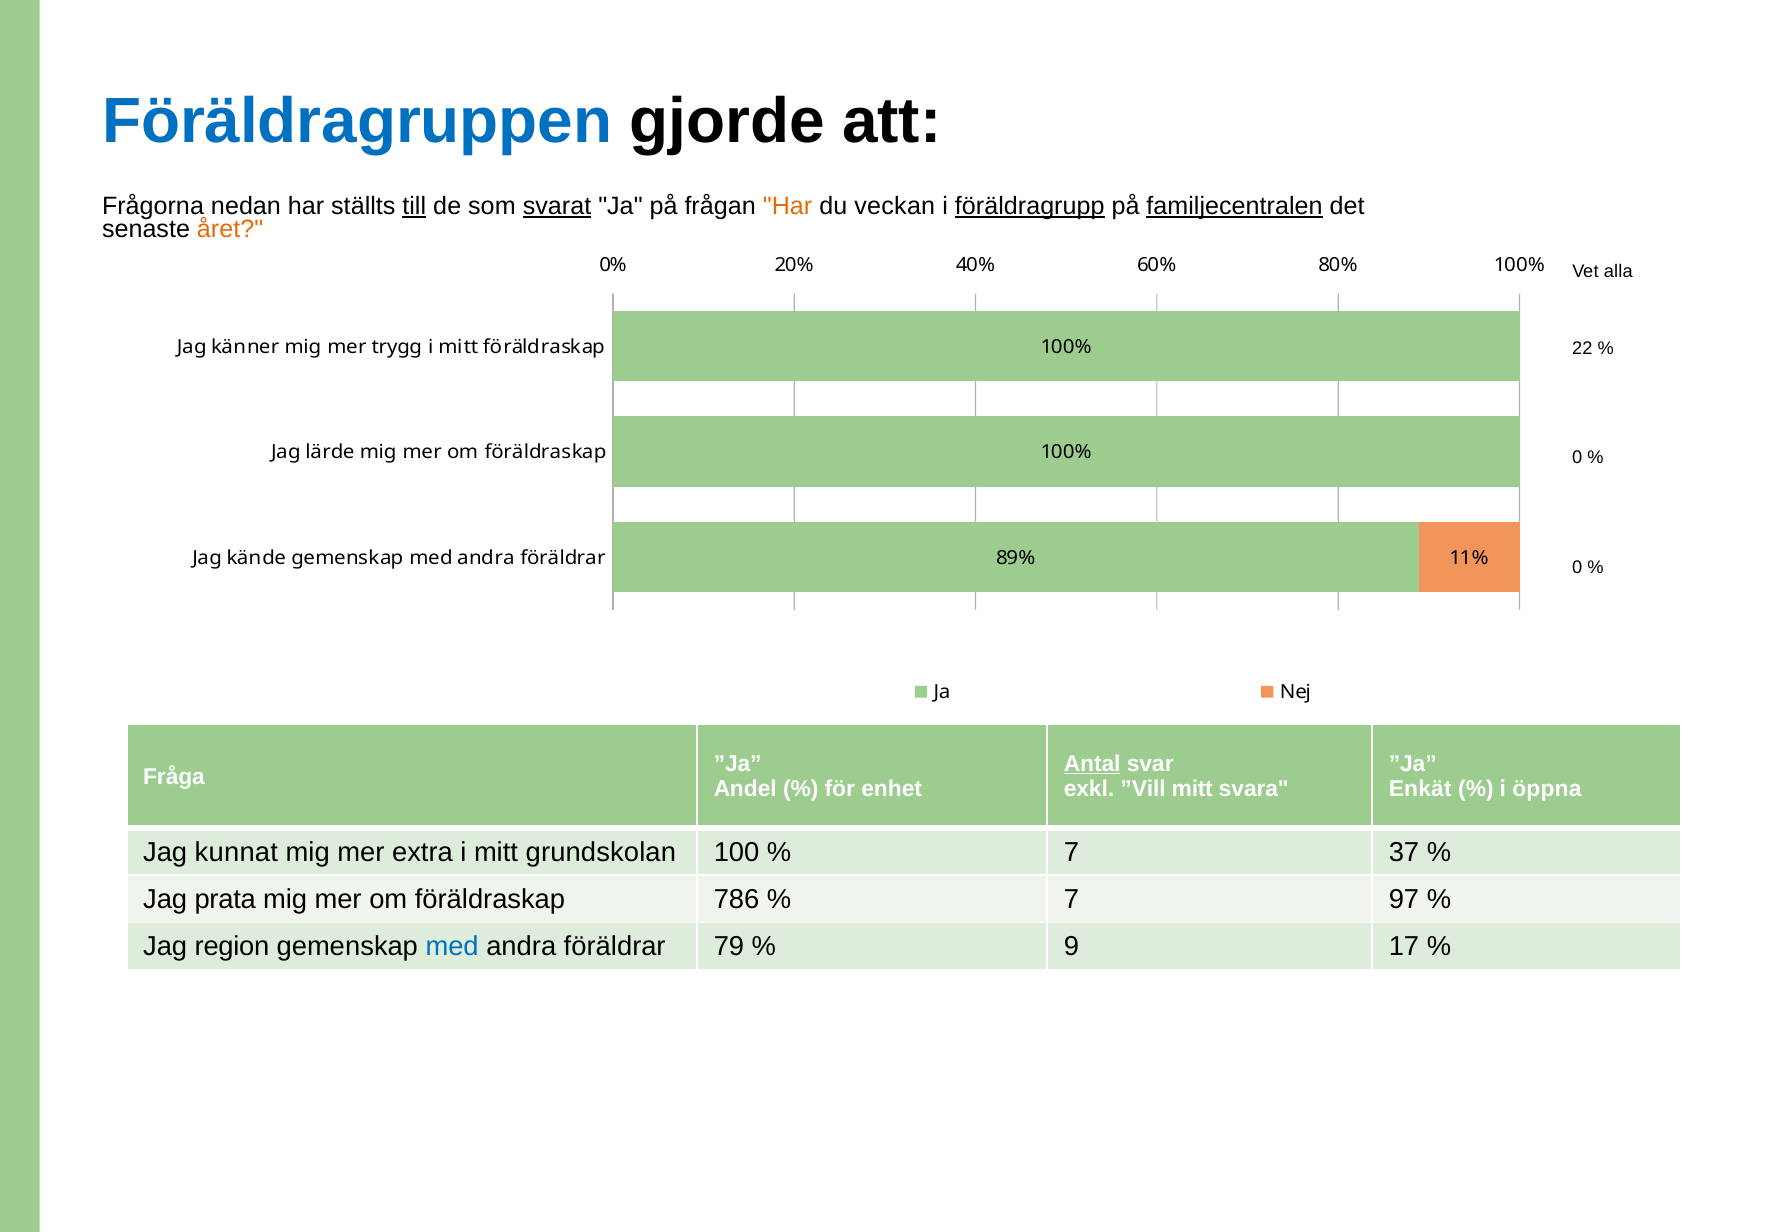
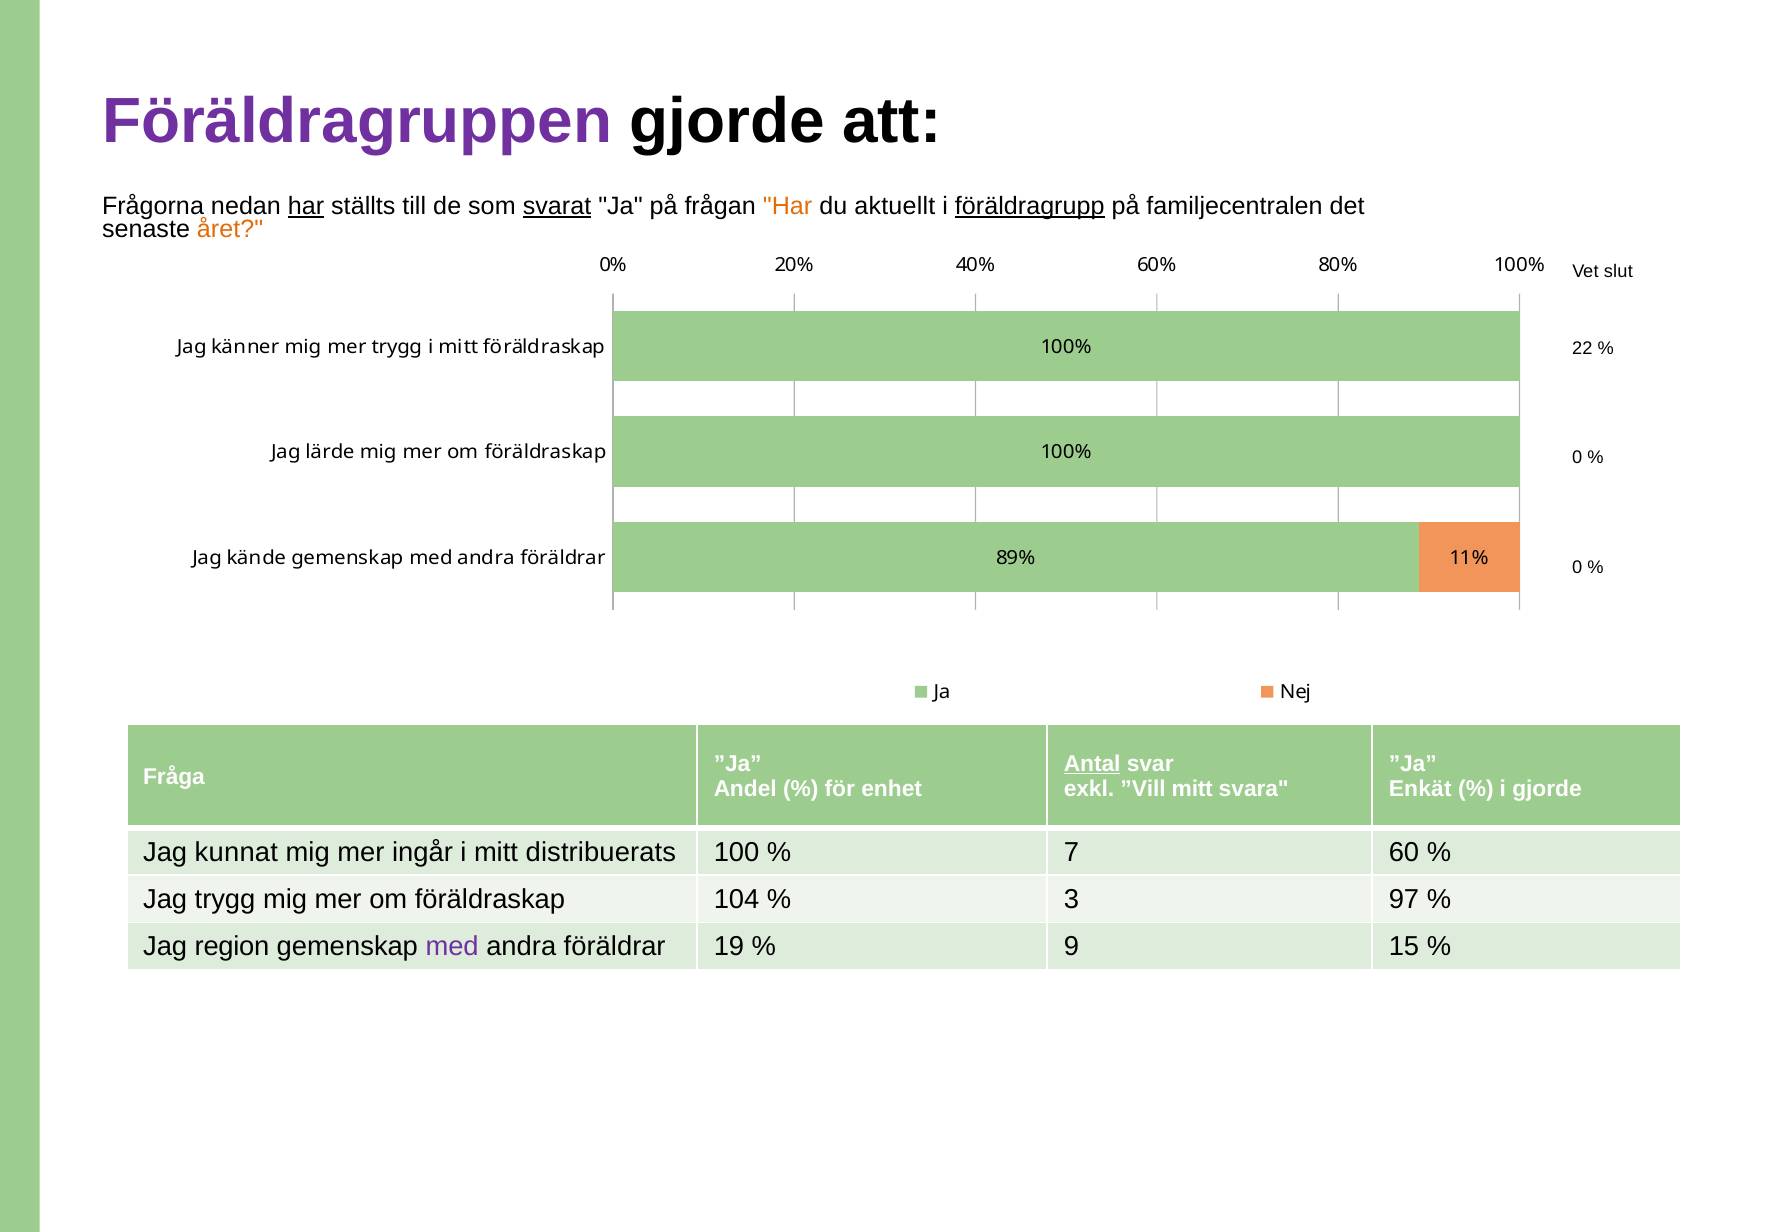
Föräldragruppen colour: blue -> purple
har at (306, 206) underline: none -> present
till underline: present -> none
veckan: veckan -> aktuellt
familjecentralen underline: present -> none
alla: alla -> slut
i öppna: öppna -> gjorde
extra: extra -> ingår
grundskolan: grundskolan -> distribuerats
37: 37 -> 60
Jag prata: prata -> trygg
786: 786 -> 104
7 at (1071, 900): 7 -> 3
med at (452, 947) colour: blue -> purple
79: 79 -> 19
17: 17 -> 15
